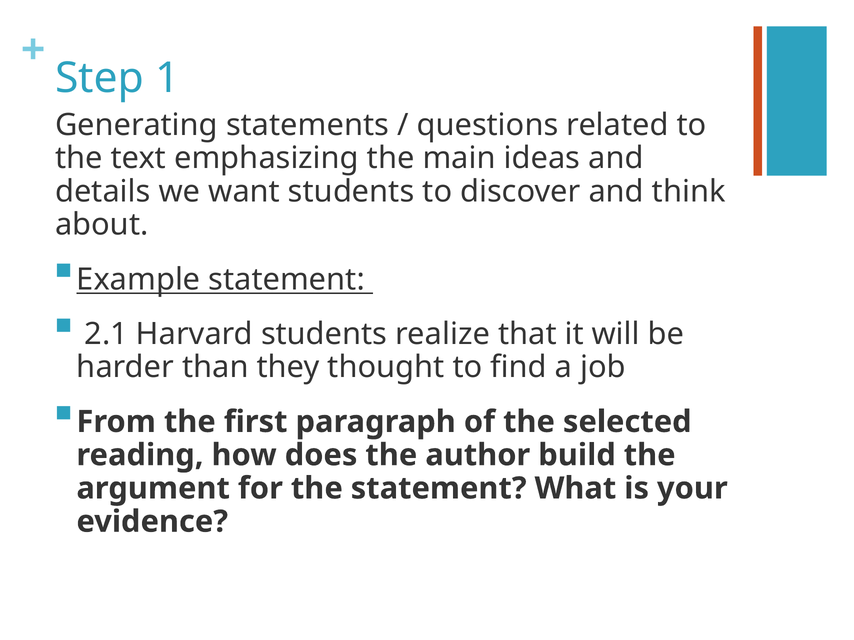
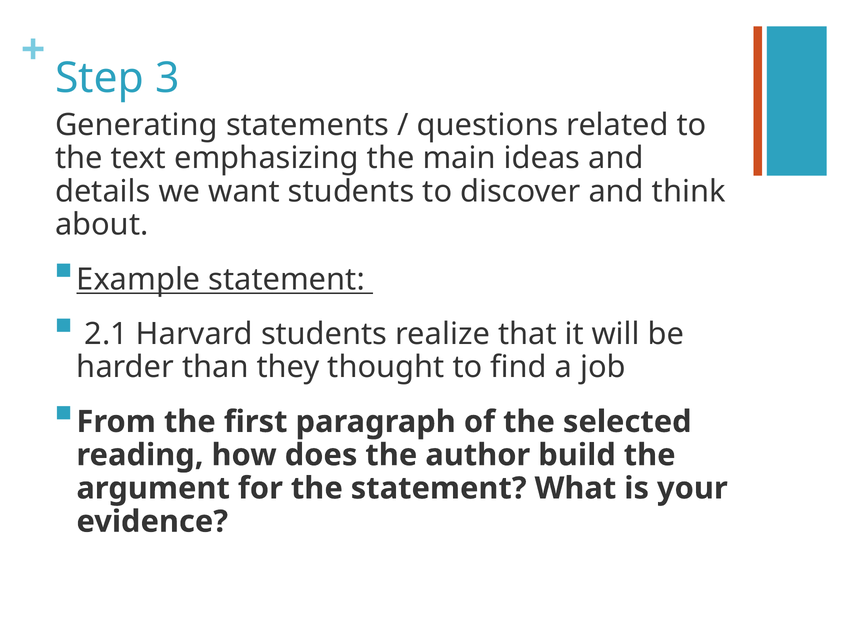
1: 1 -> 3
